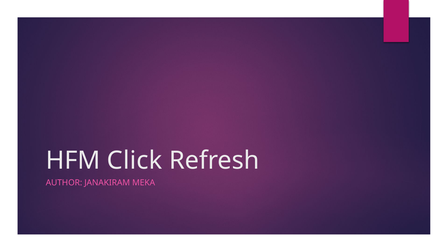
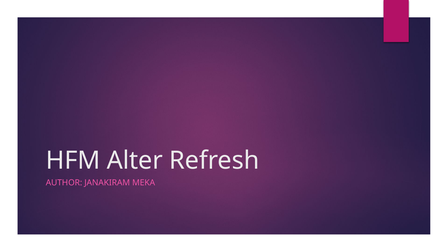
Click: Click -> Alter
